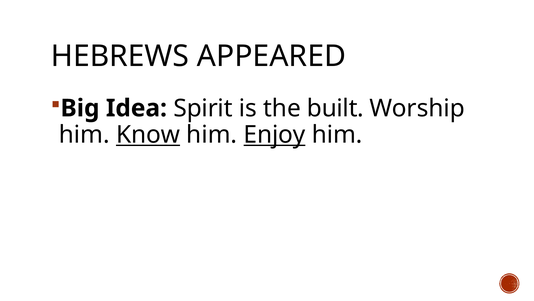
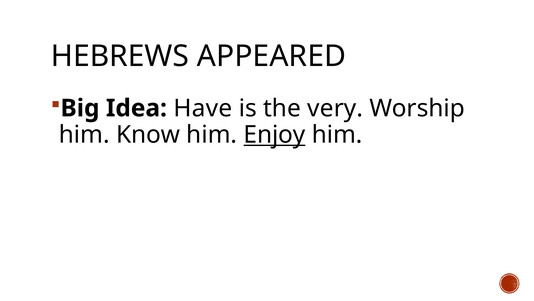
Spirit: Spirit -> Have
built: built -> very
Know underline: present -> none
